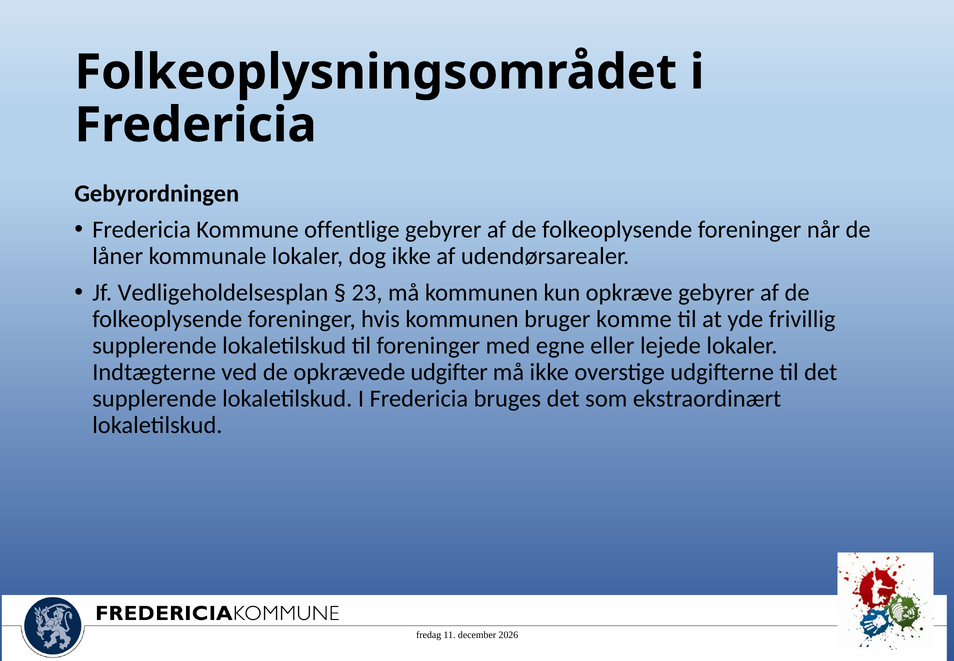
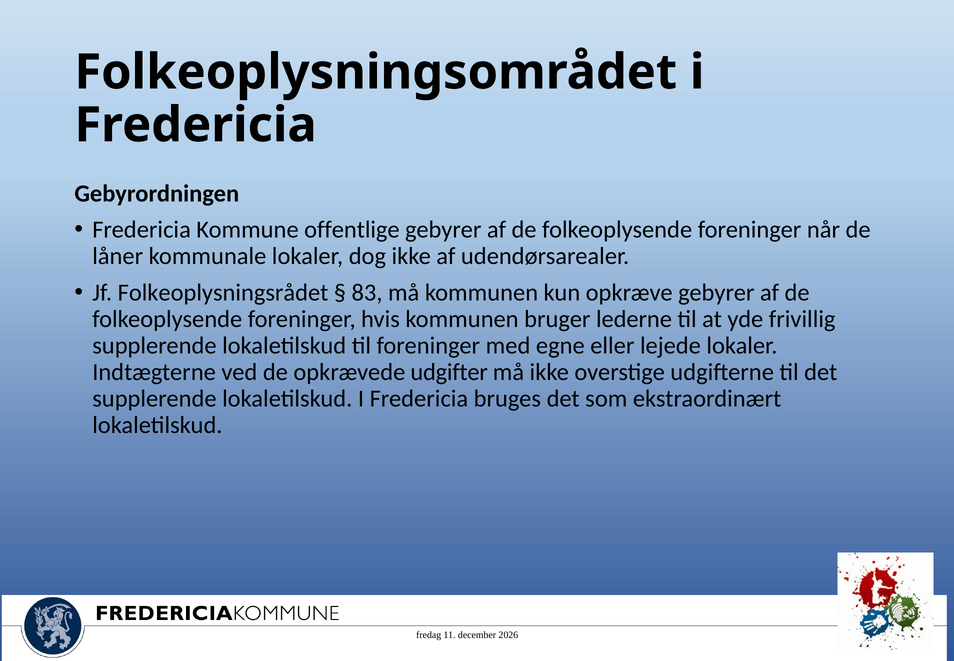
Vedligeholdelsesplan: Vedligeholdelsesplan -> Folkeoplysningsrådet
23: 23 -> 83
komme: komme -> lederne
